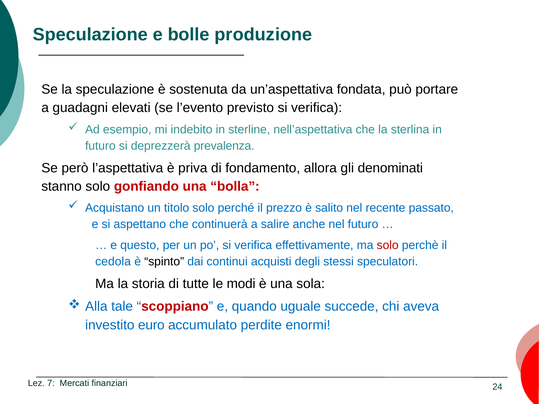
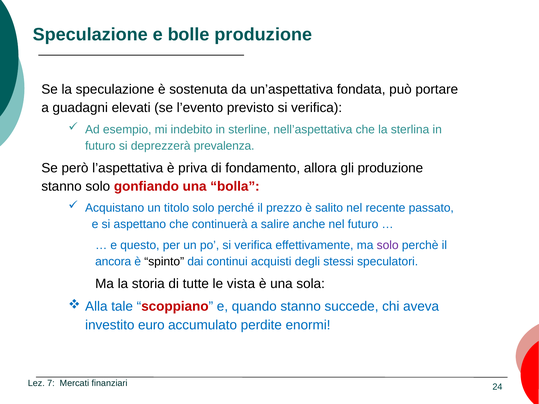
gli denominati: denominati -> produzione
solo at (388, 245) colour: red -> purple
cedola: cedola -> ancora
modi: modi -> vista
quando uguale: uguale -> stanno
